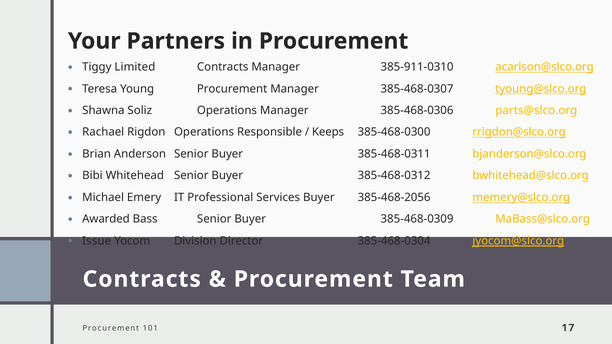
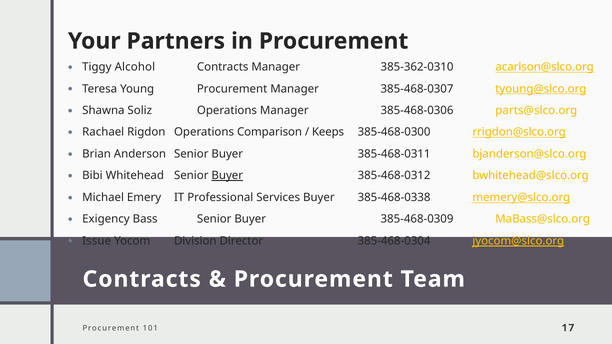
Limited: Limited -> Alcohol
385-911-0310: 385-911-0310 -> 385-362-0310
Responsible: Responsible -> Comparison
Buyer at (227, 176) underline: none -> present
385-468-2056: 385-468-2056 -> 385-468-0338
Awarded: Awarded -> Exigency
